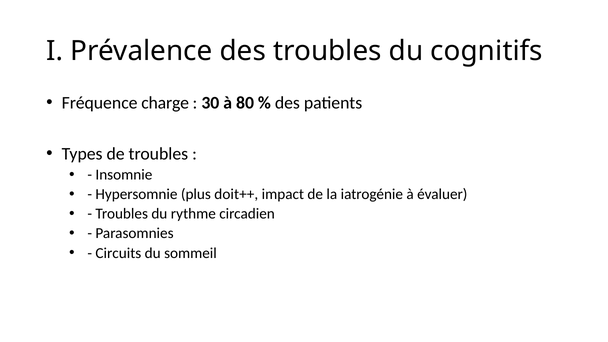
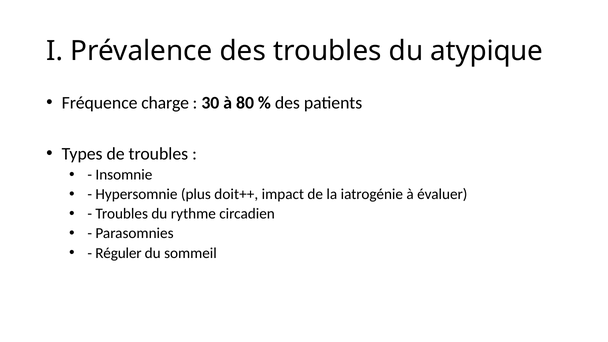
cognitifs: cognitifs -> atypique
Circuits: Circuits -> Réguler
